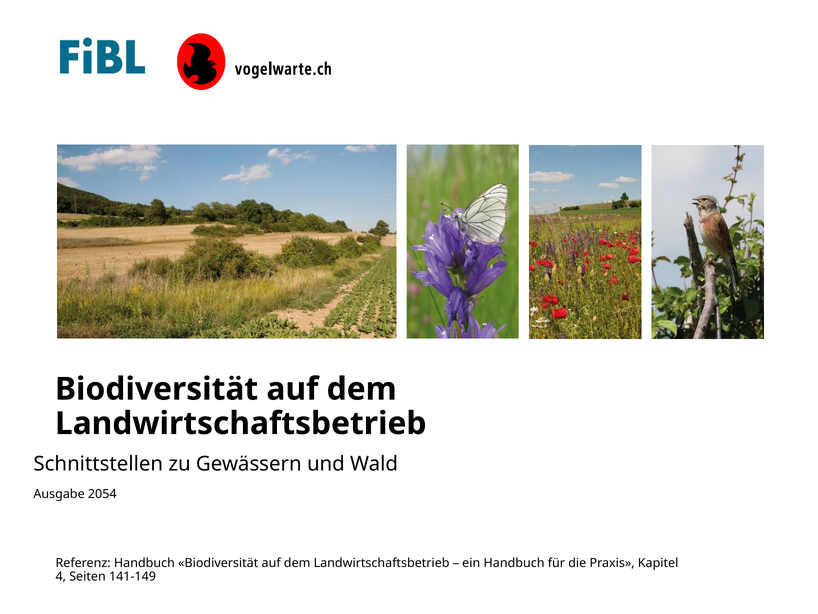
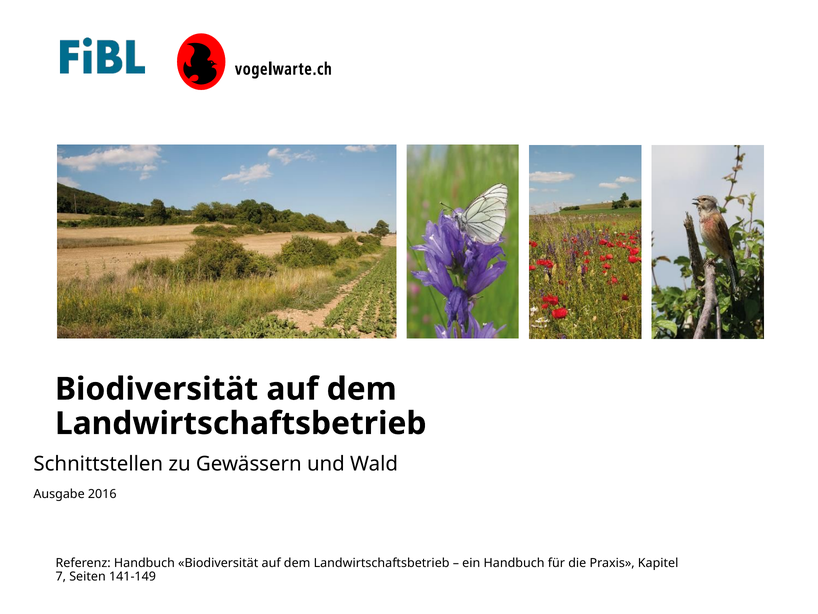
2054: 2054 -> 2016
4: 4 -> 7
